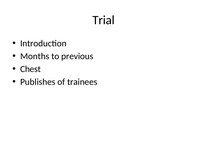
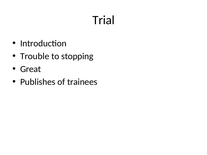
Months: Months -> Trouble
previous: previous -> stopping
Chest: Chest -> Great
